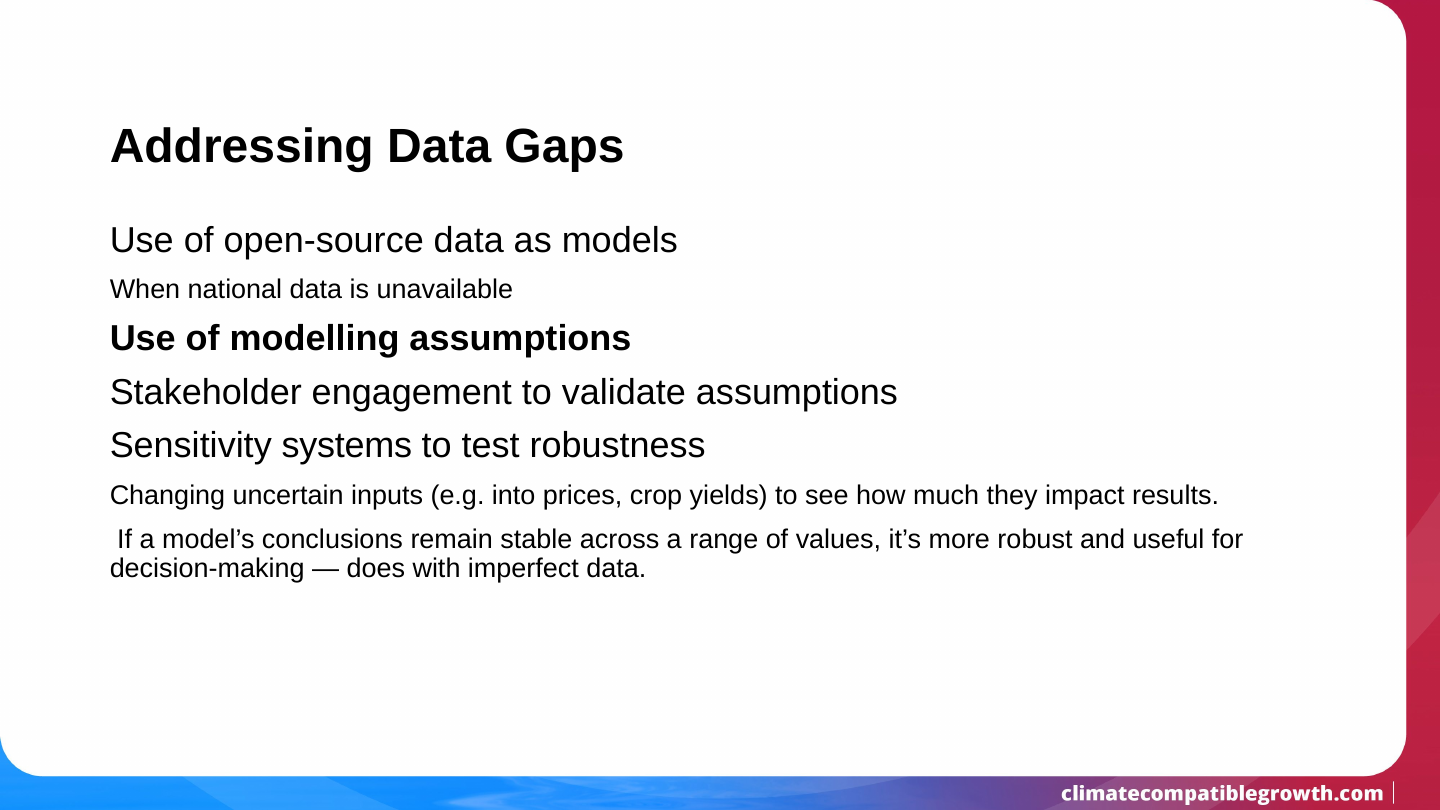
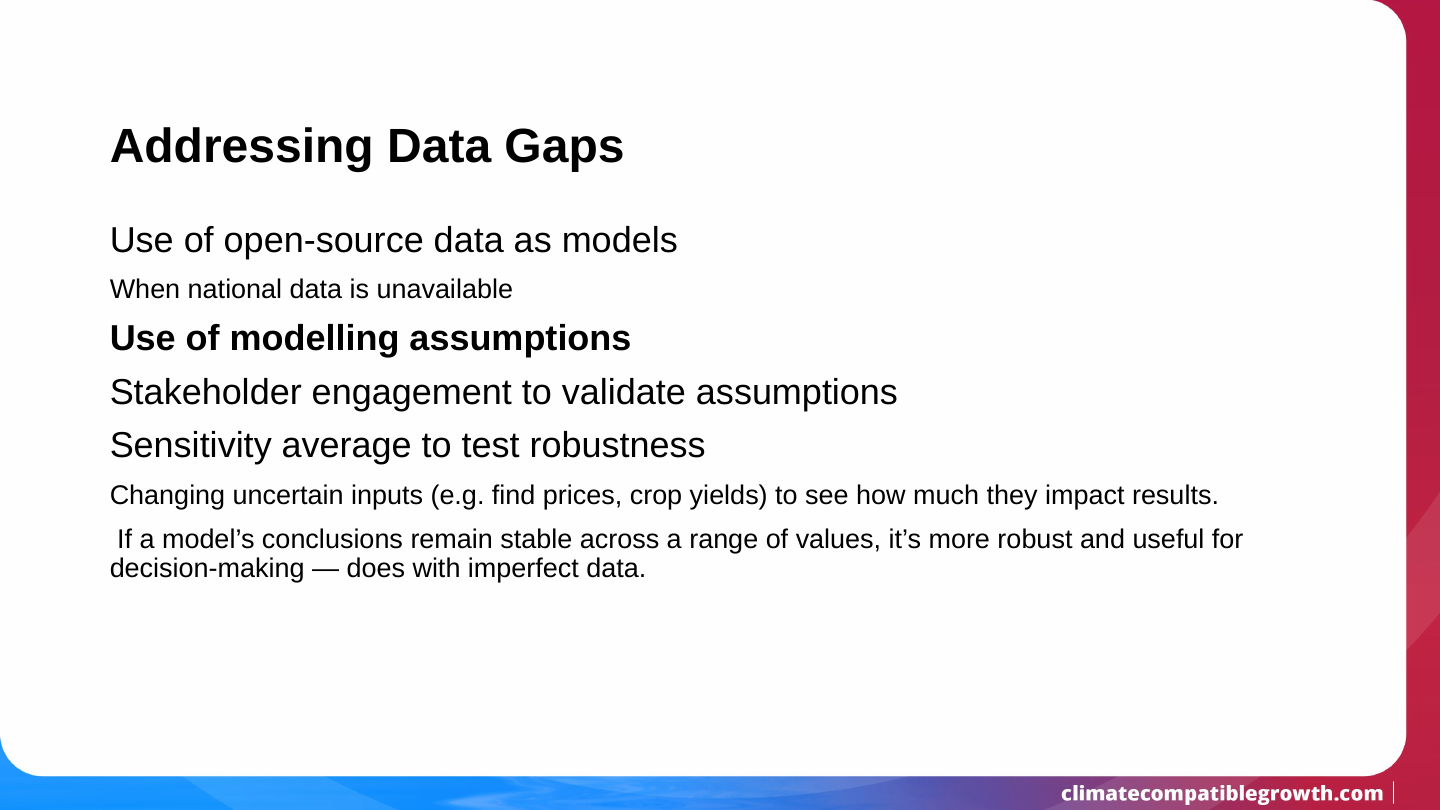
systems: systems -> average
into: into -> find
